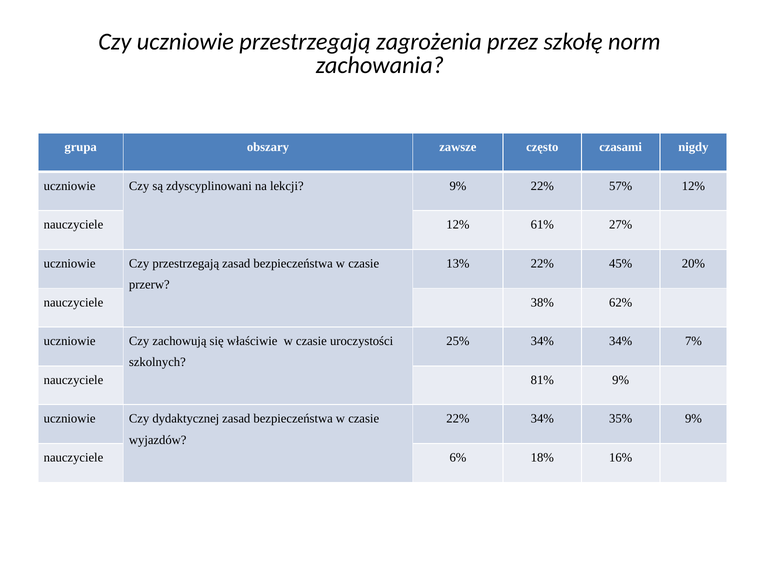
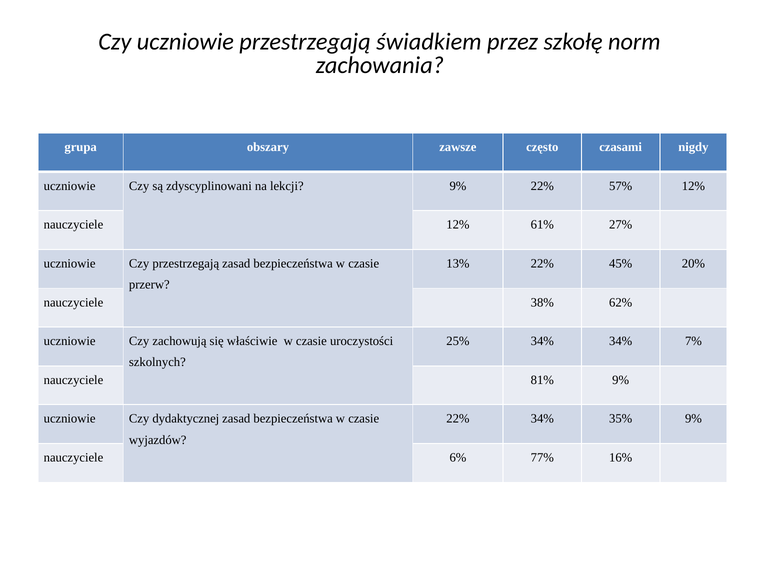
zagrożenia: zagrożenia -> świadkiem
18%: 18% -> 77%
